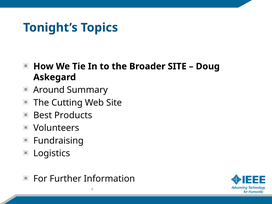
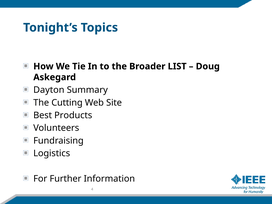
Broader SITE: SITE -> LIST
Around: Around -> Dayton
